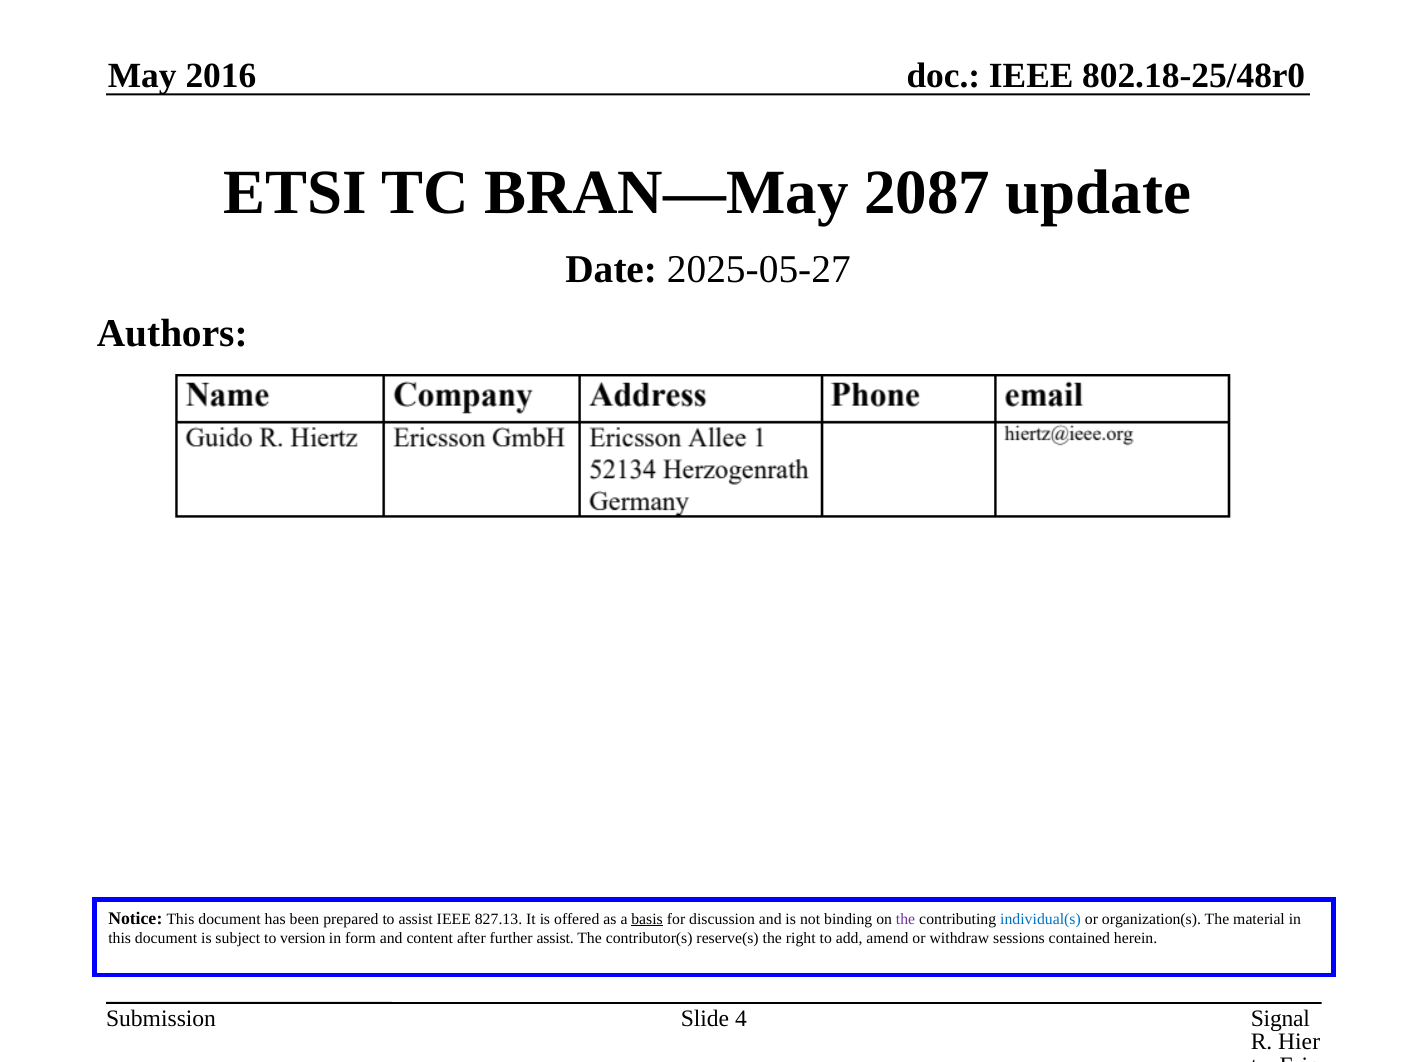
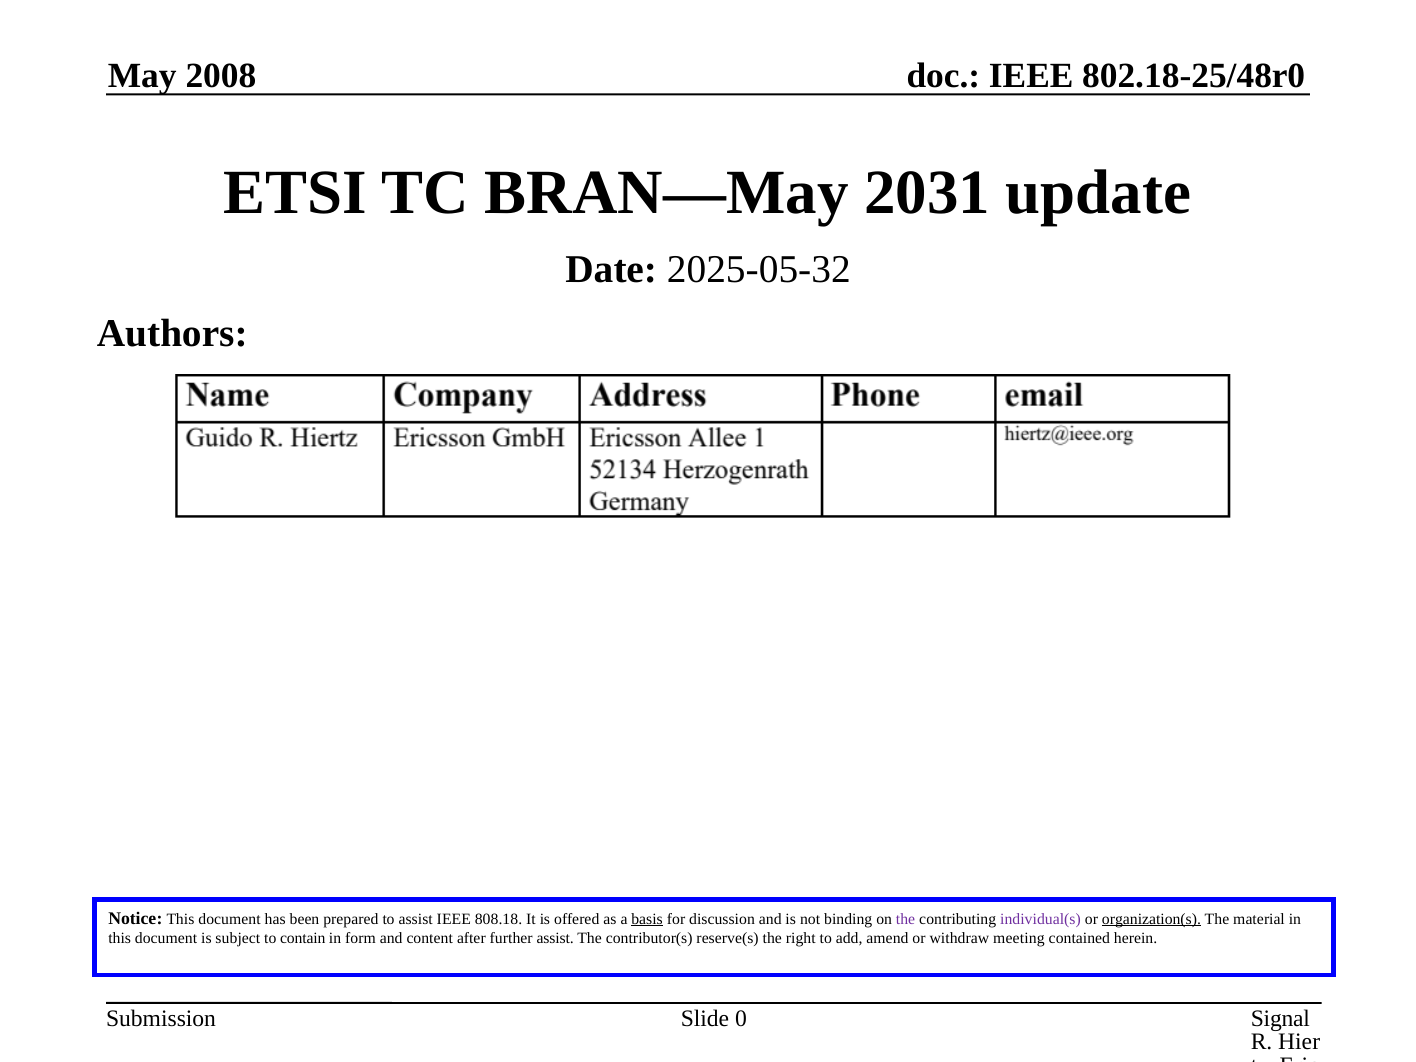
2016: 2016 -> 2008
2087: 2087 -> 2031
2025-05-27: 2025-05-27 -> 2025-05-32
827.13: 827.13 -> 808.18
individual(s colour: blue -> purple
organization(s underline: none -> present
version: version -> contain
sessions: sessions -> meeting
4: 4 -> 0
